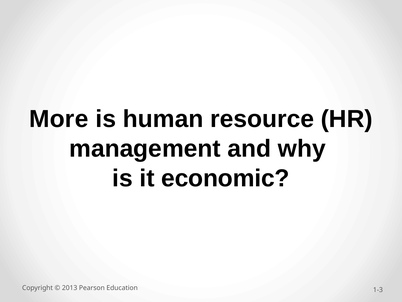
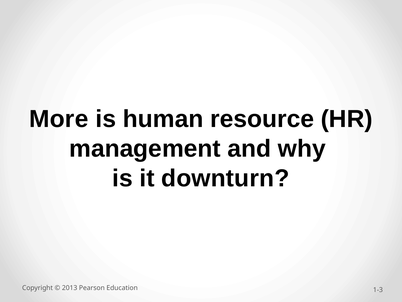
economic: economic -> downturn
